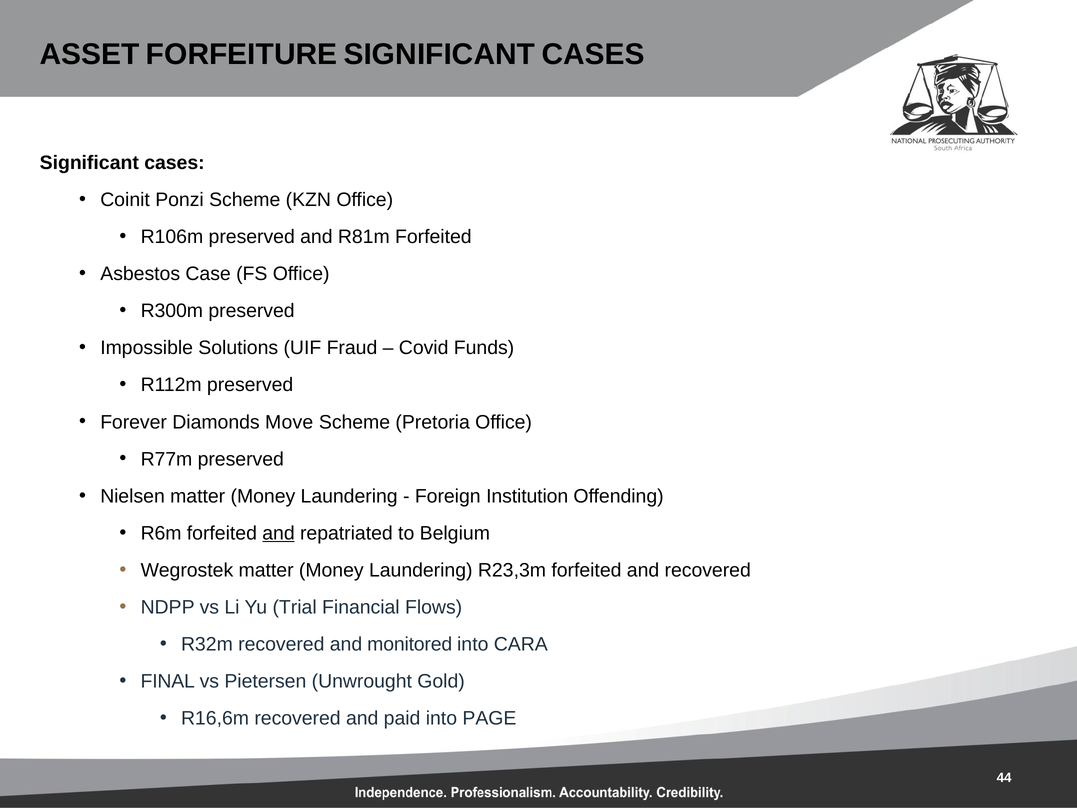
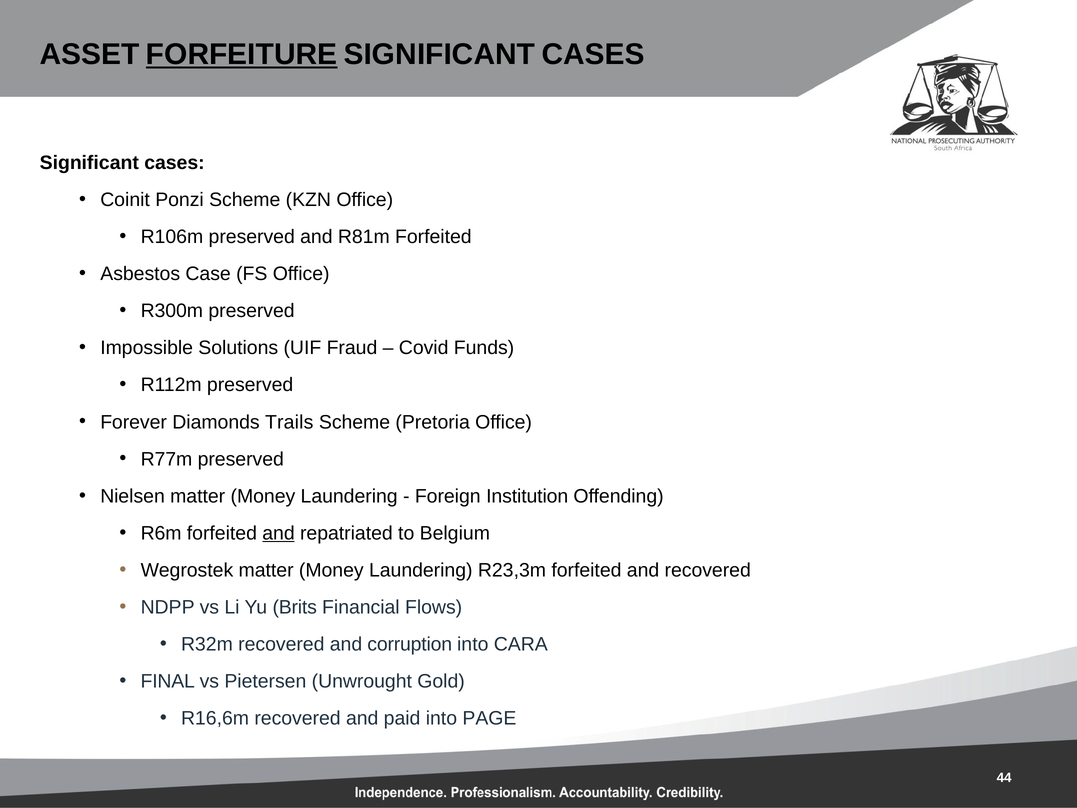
FORFEITURE underline: none -> present
Move: Move -> Trails
Trial: Trial -> Brits
monitored: monitored -> corruption
